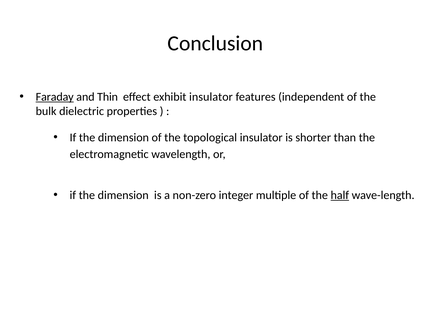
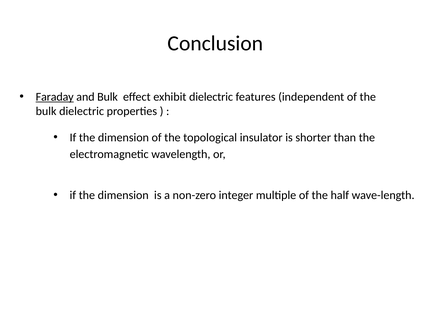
and Thin: Thin -> Bulk
exhibit insulator: insulator -> dielectric
half underline: present -> none
